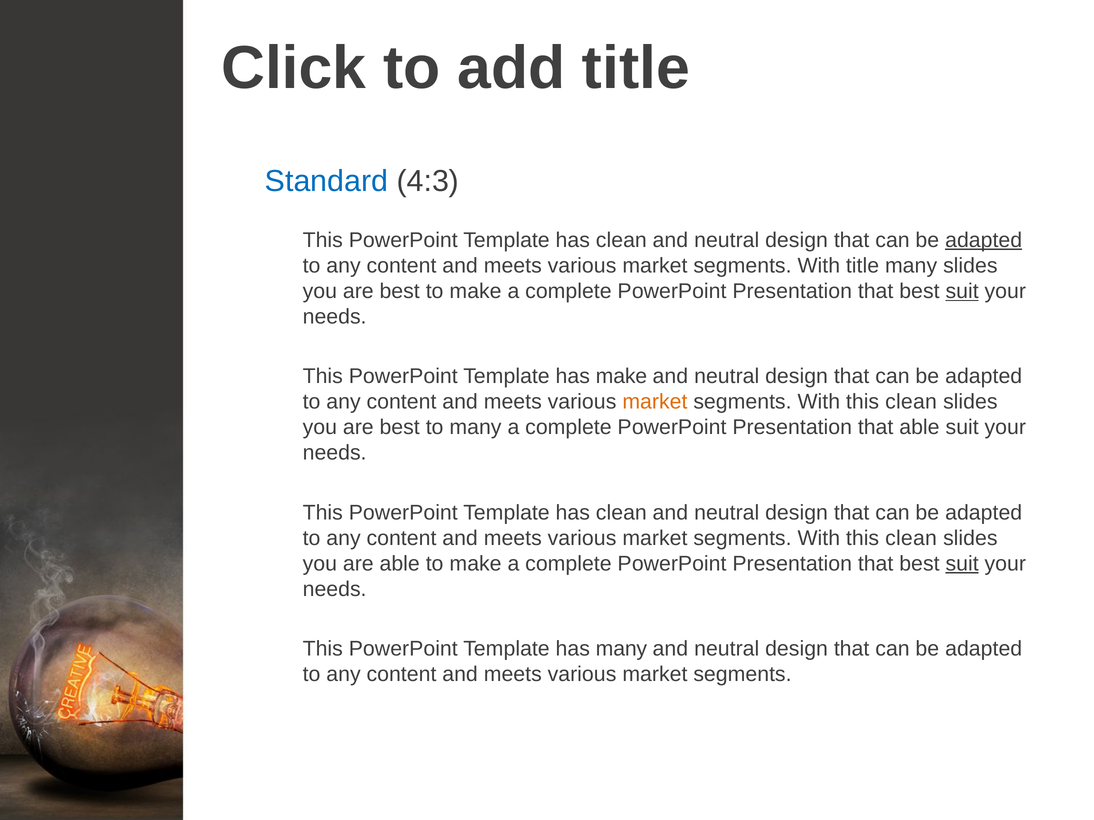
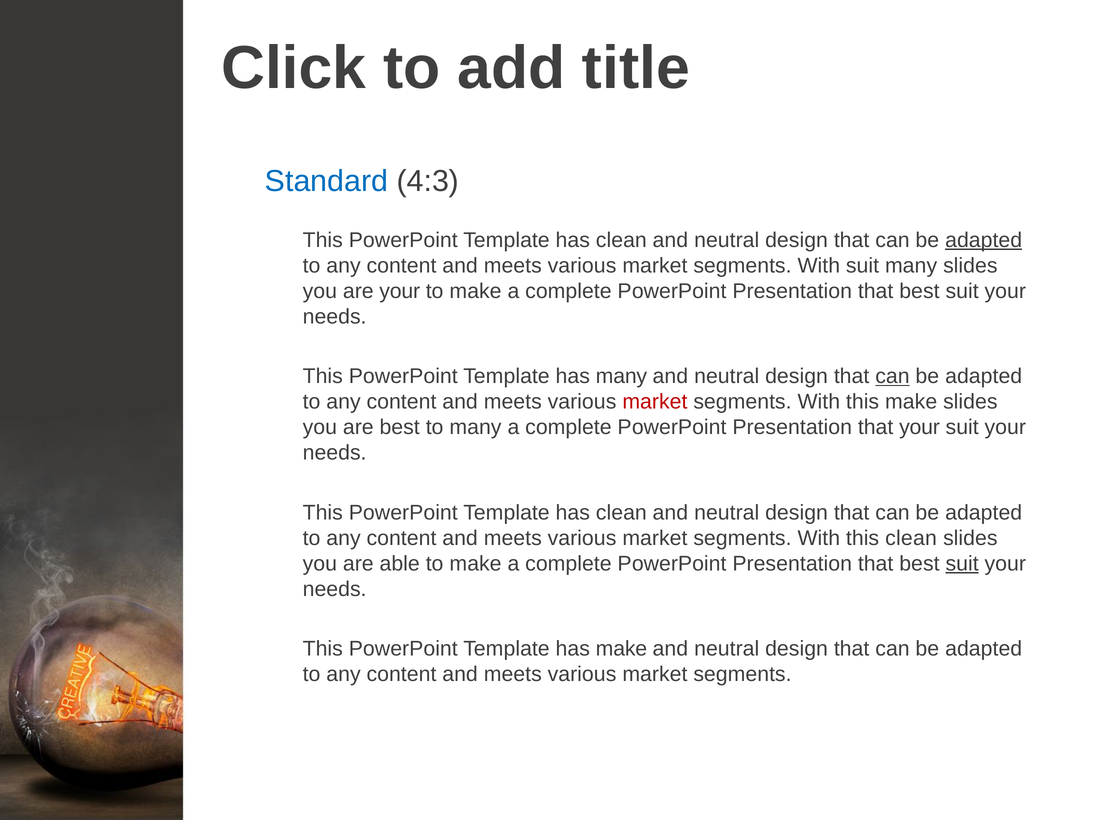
With title: title -> suit
best at (400, 291): best -> your
suit at (962, 291) underline: present -> none
has make: make -> many
can at (892, 377) underline: none -> present
market at (655, 402) colour: orange -> red
clean at (911, 402): clean -> make
that able: able -> your
has many: many -> make
